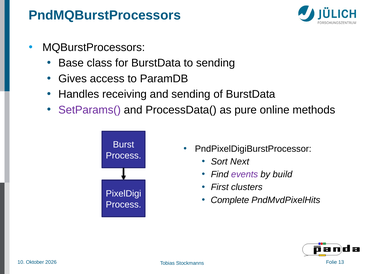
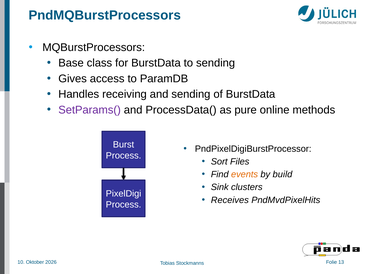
Next: Next -> Files
events colour: purple -> orange
First: First -> Sink
Complete: Complete -> Receives
